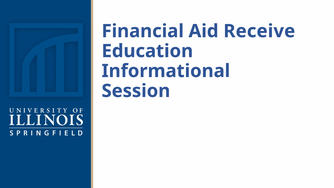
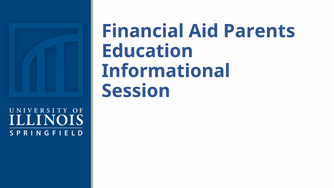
Receive: Receive -> Parents
